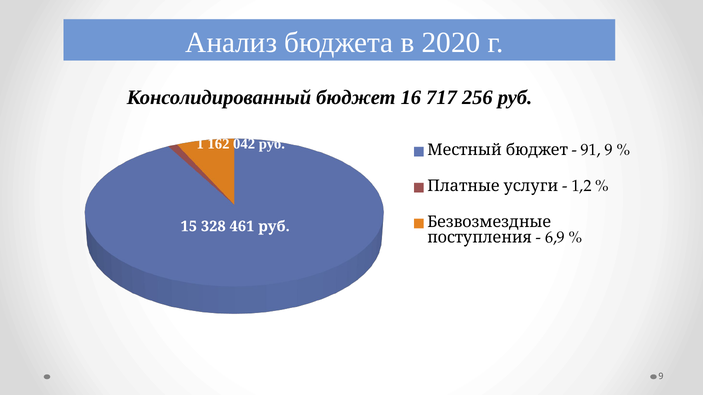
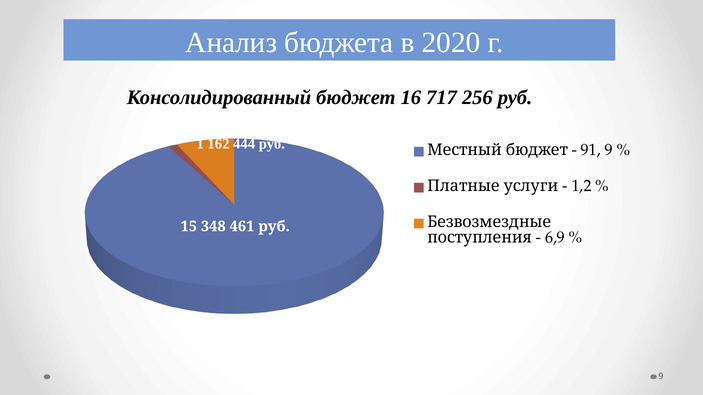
042: 042 -> 444
328: 328 -> 348
